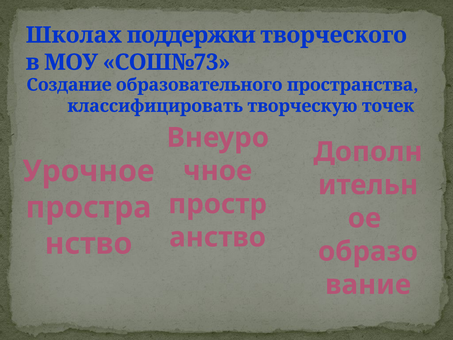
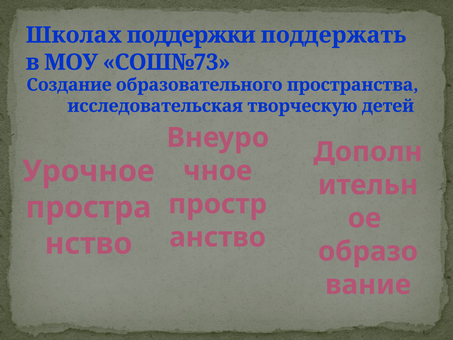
творческого: творческого -> поддержать
классифицировать: классифицировать -> исследовательская
точек: точек -> детей
